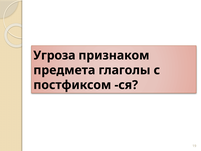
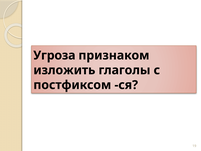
предмета: предмета -> изложить
